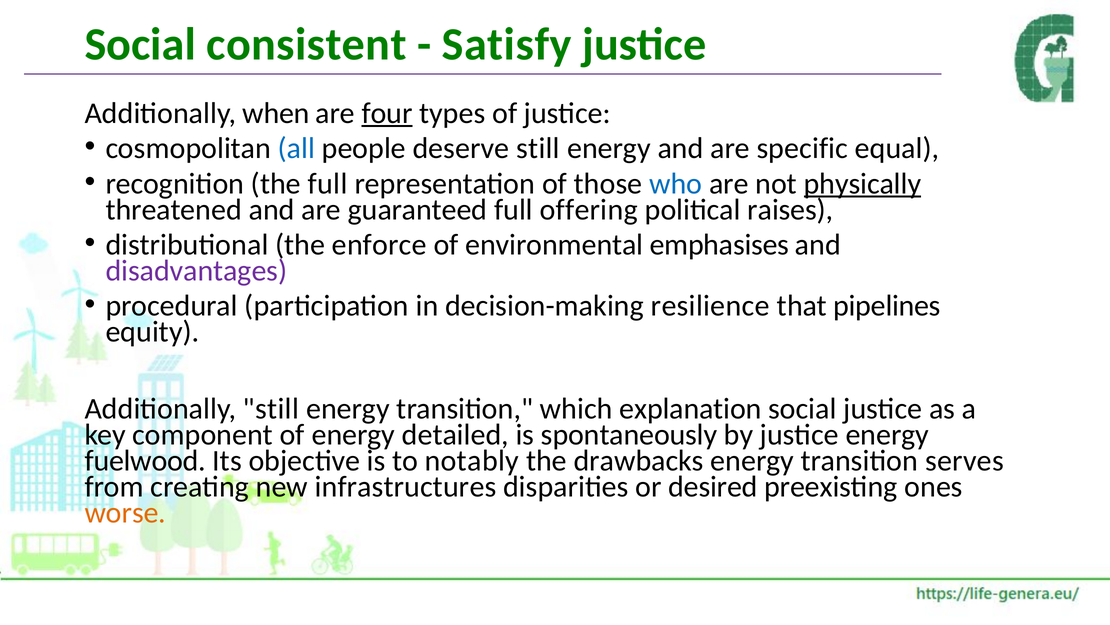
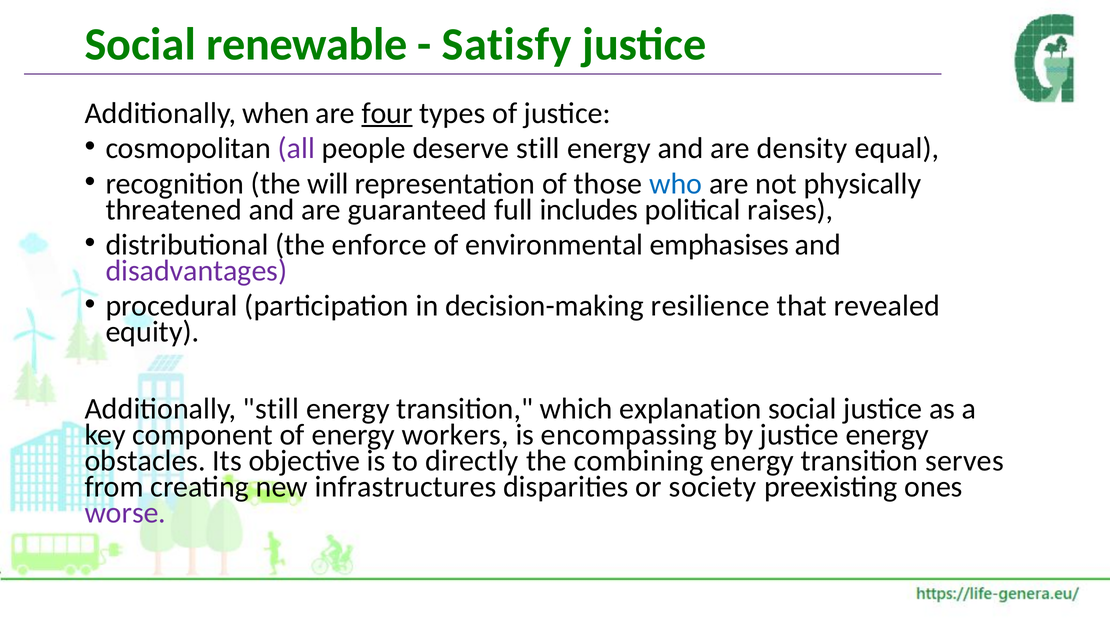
consistent: consistent -> renewable
all colour: blue -> purple
specific: specific -> density
the full: full -> will
physically underline: present -> none
offering: offering -> includes
pipelines: pipelines -> revealed
detailed: detailed -> workers
spontaneously: spontaneously -> encompassing
fuelwood: fuelwood -> obstacles
notably: notably -> directly
drawbacks: drawbacks -> combining
desired: desired -> society
worse colour: orange -> purple
